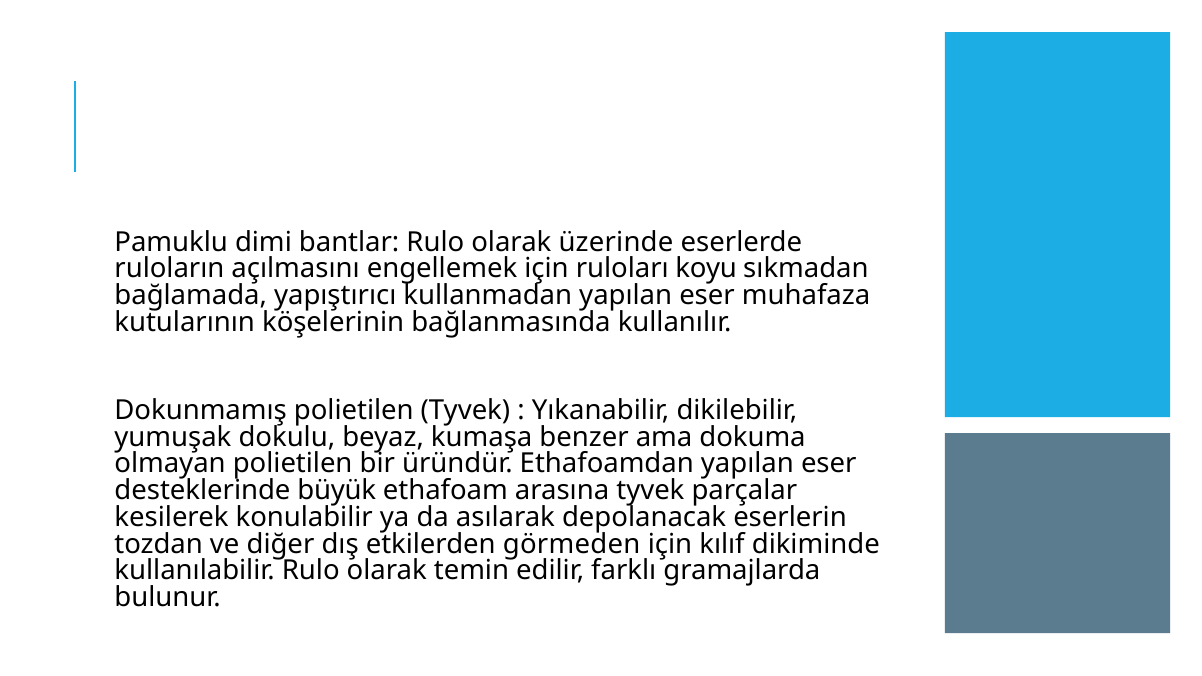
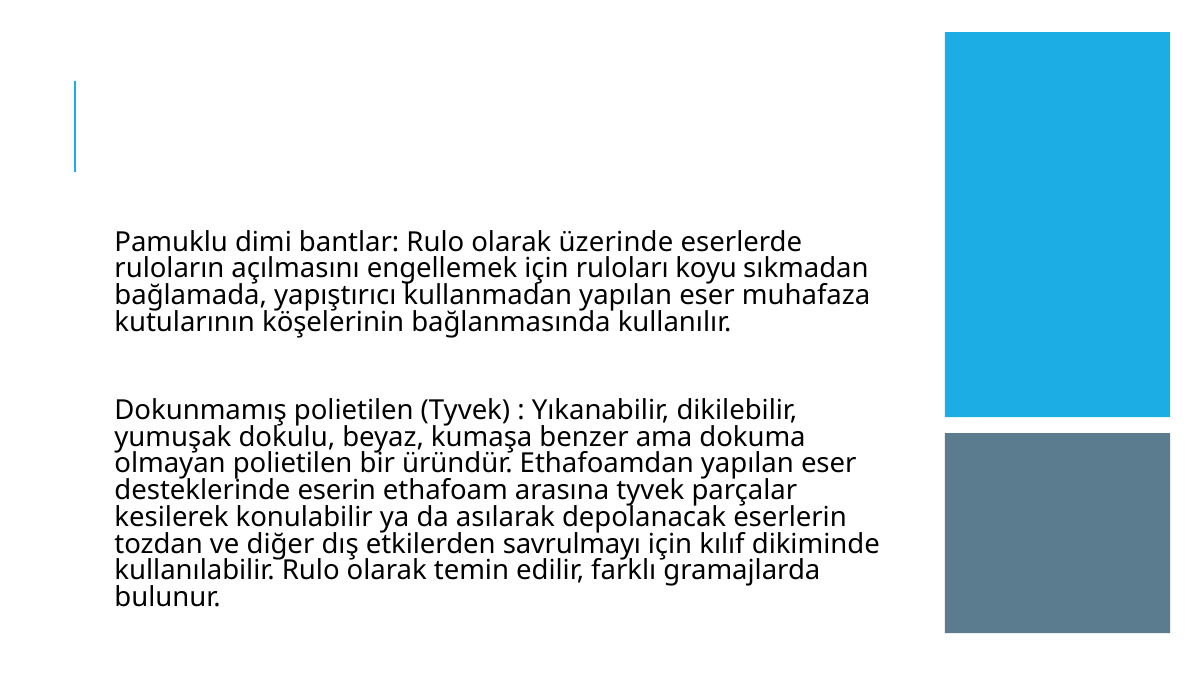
büyük: büyük -> eserin
görmeden: görmeden -> savrulmayı
